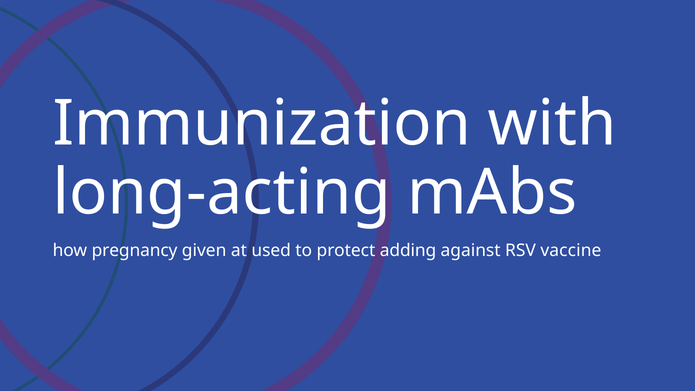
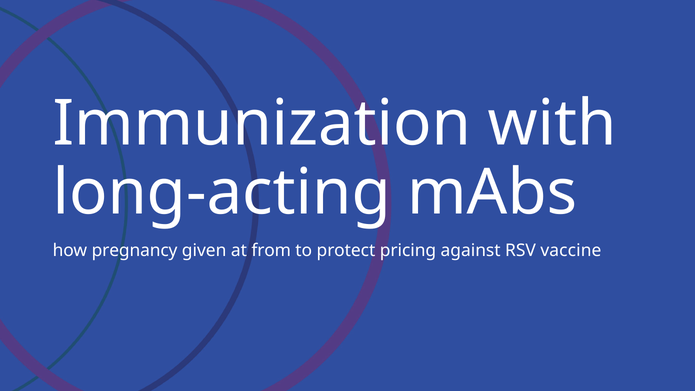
used: used -> from
adding: adding -> pricing
